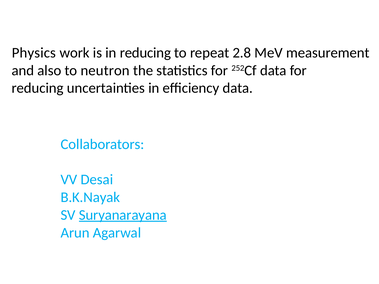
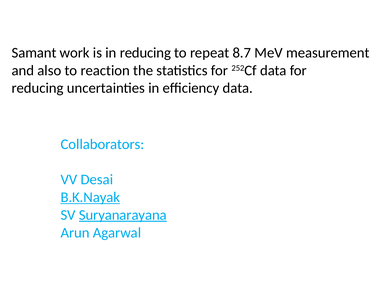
Physics: Physics -> Samant
2.8: 2.8 -> 8.7
neutron: neutron -> reaction
B.K.Nayak underline: none -> present
